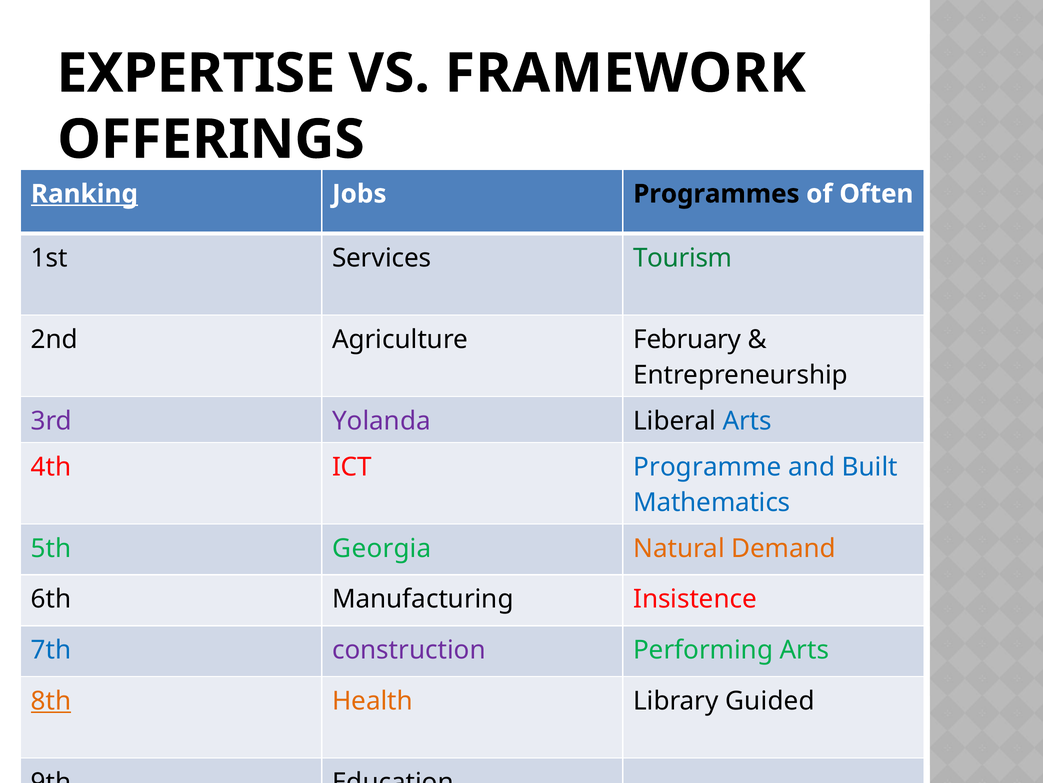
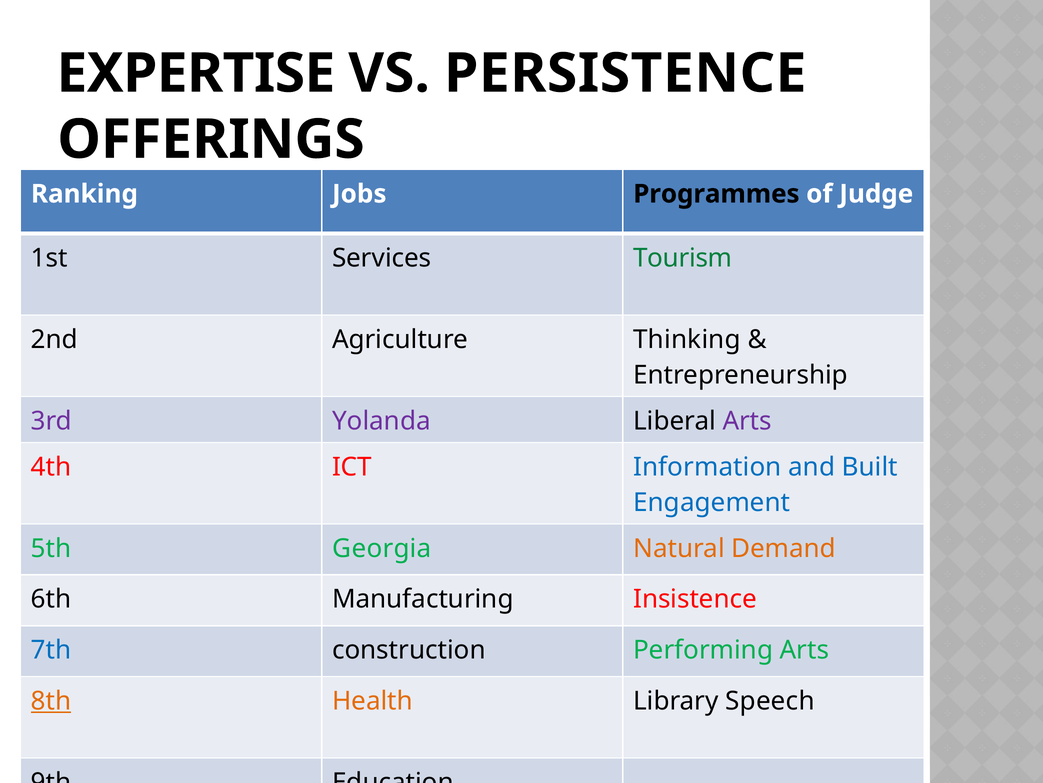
FRAMEWORK: FRAMEWORK -> PERSISTENCE
Ranking underline: present -> none
Often: Often -> Judge
February: February -> Thinking
Arts at (747, 421) colour: blue -> purple
Programme: Programme -> Information
Mathematics: Mathematics -> Engagement
construction colour: purple -> black
Guided: Guided -> Speech
